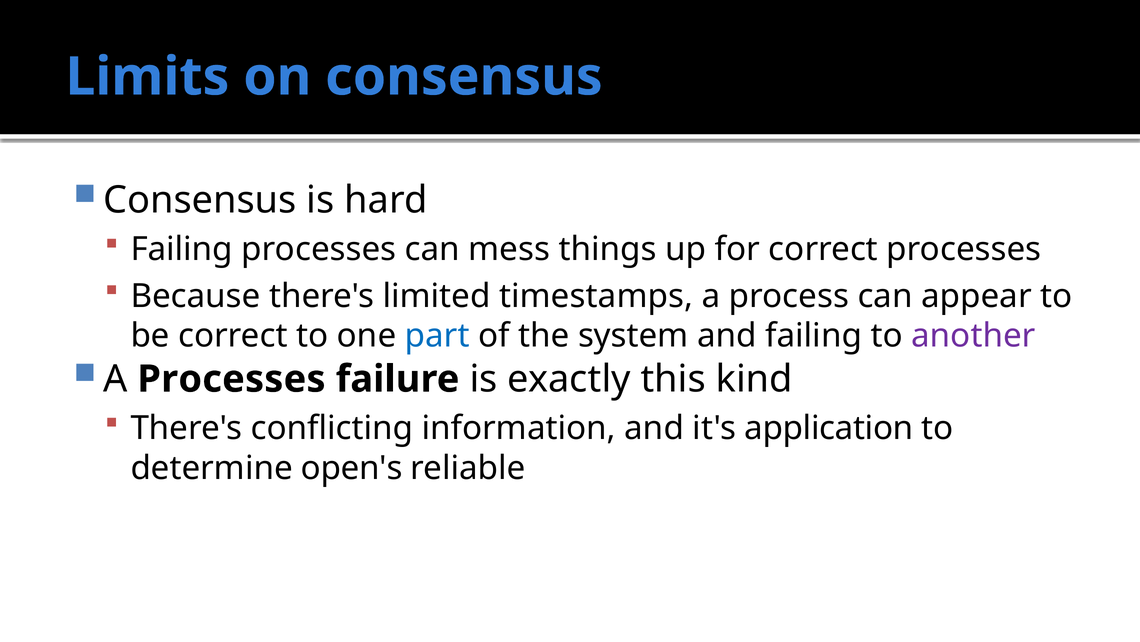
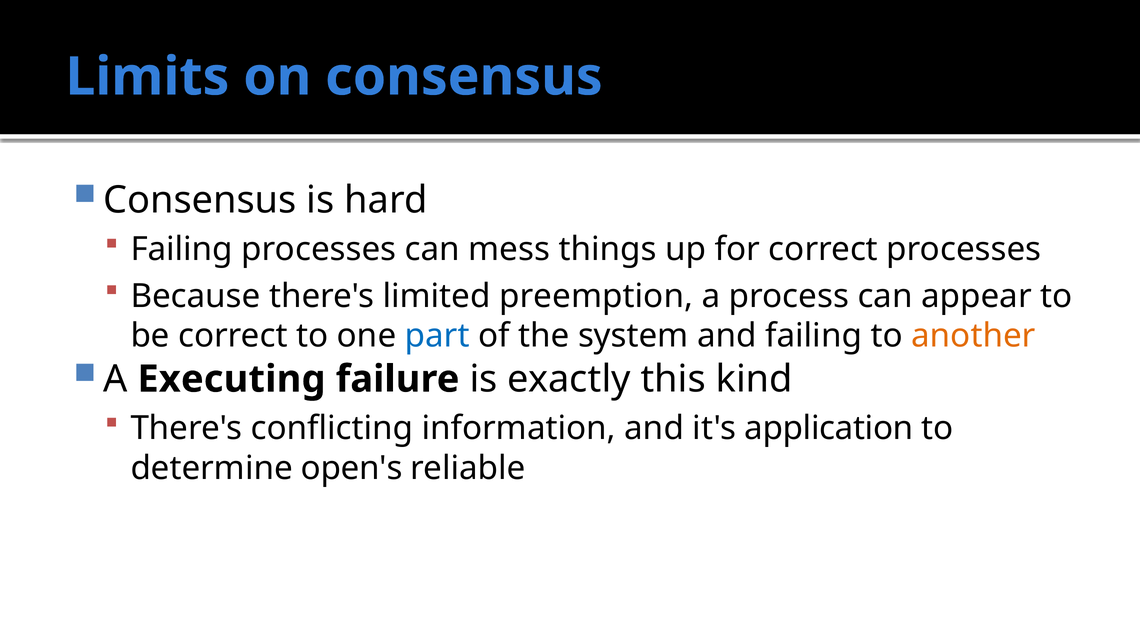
timestamps: timestamps -> preemption
another colour: purple -> orange
A Processes: Processes -> Executing
